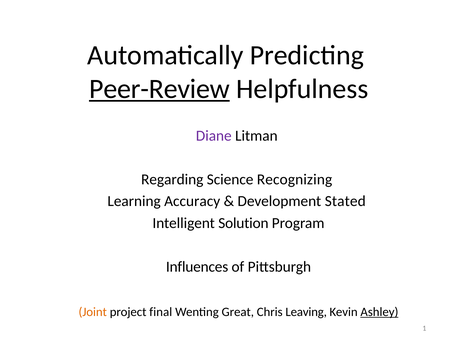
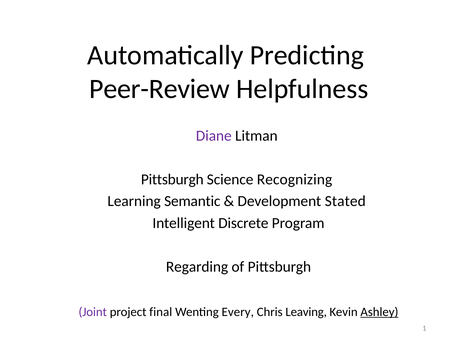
Peer-Review underline: present -> none
Regarding at (172, 179): Regarding -> Pittsburgh
Accuracy: Accuracy -> Semantic
Solution: Solution -> Discrete
Influences: Influences -> Regarding
Joint colour: orange -> purple
Great: Great -> Every
